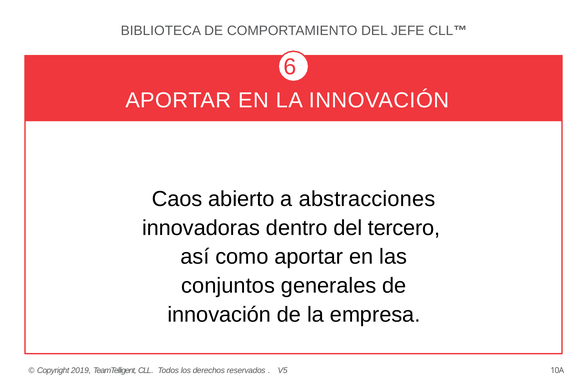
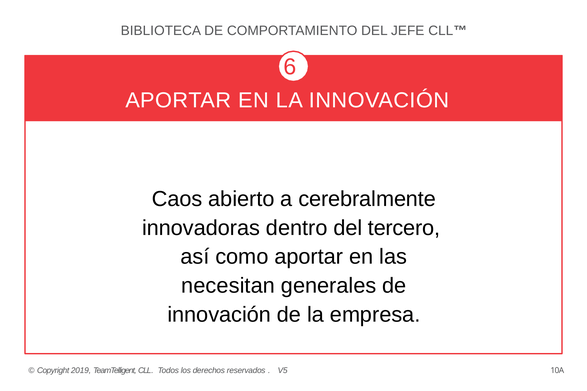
abstracciones: abstracciones -> cerebralmente
conjuntos: conjuntos -> necesitan
